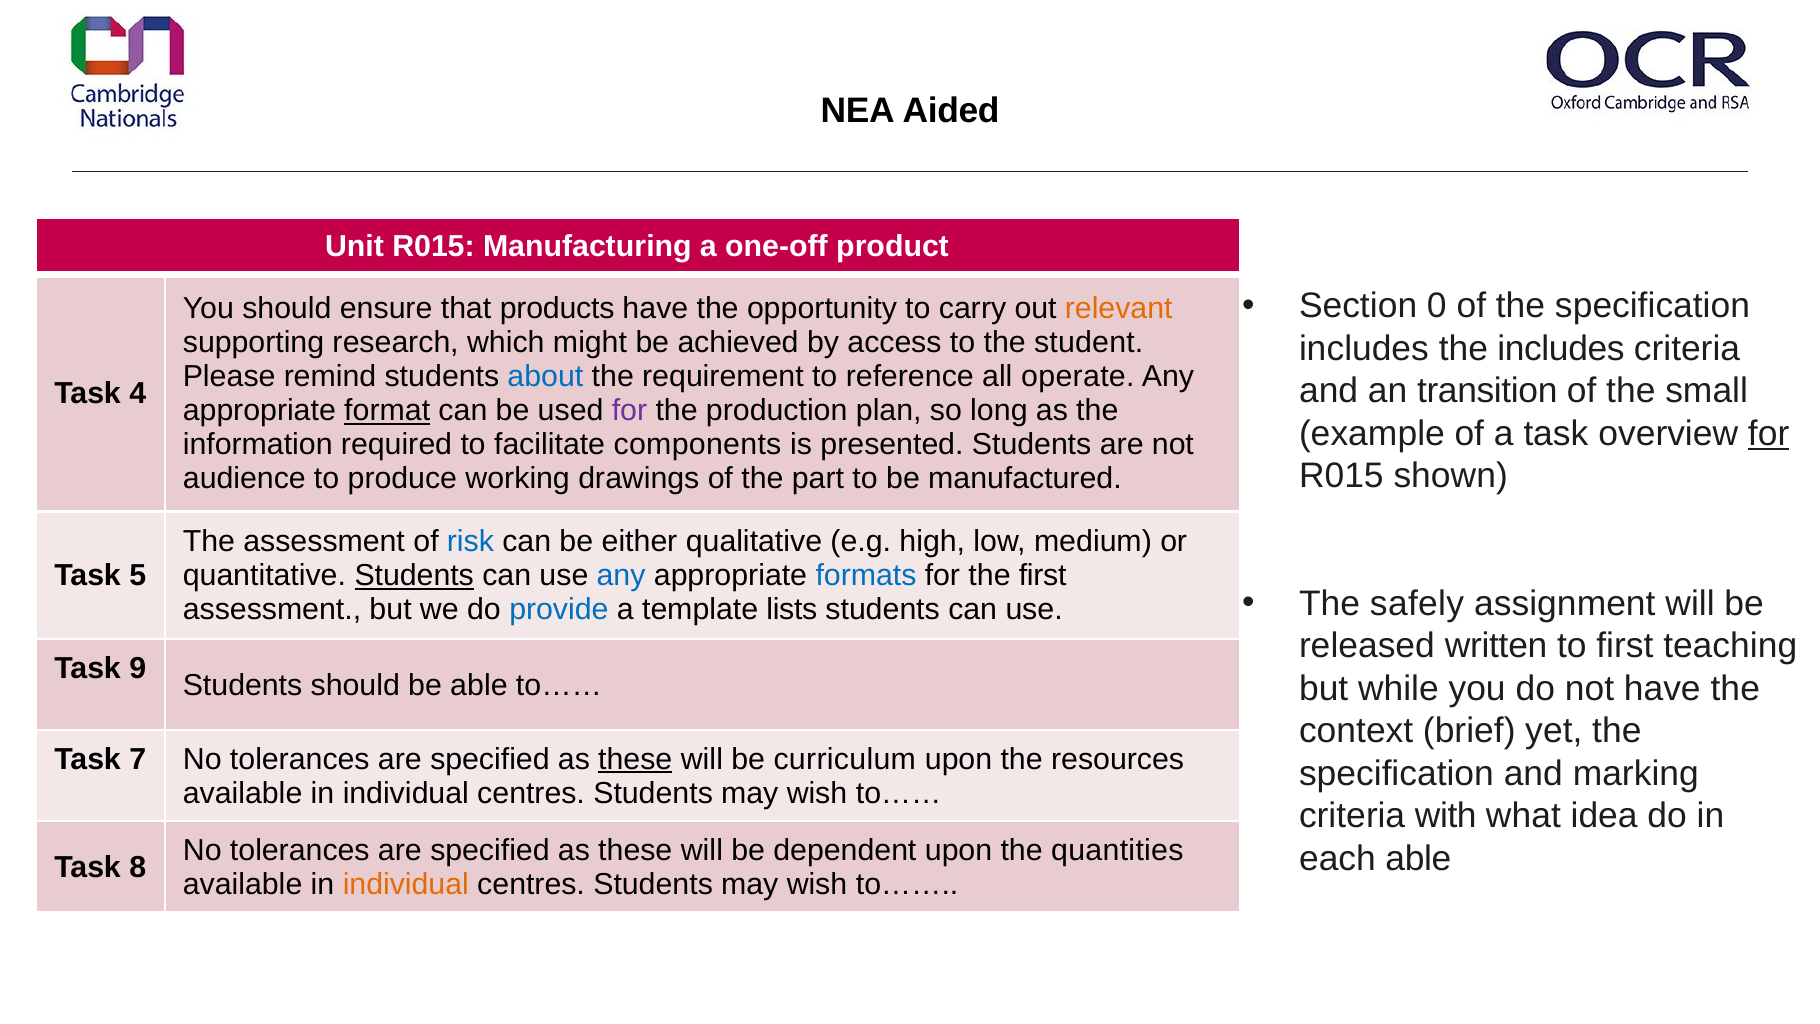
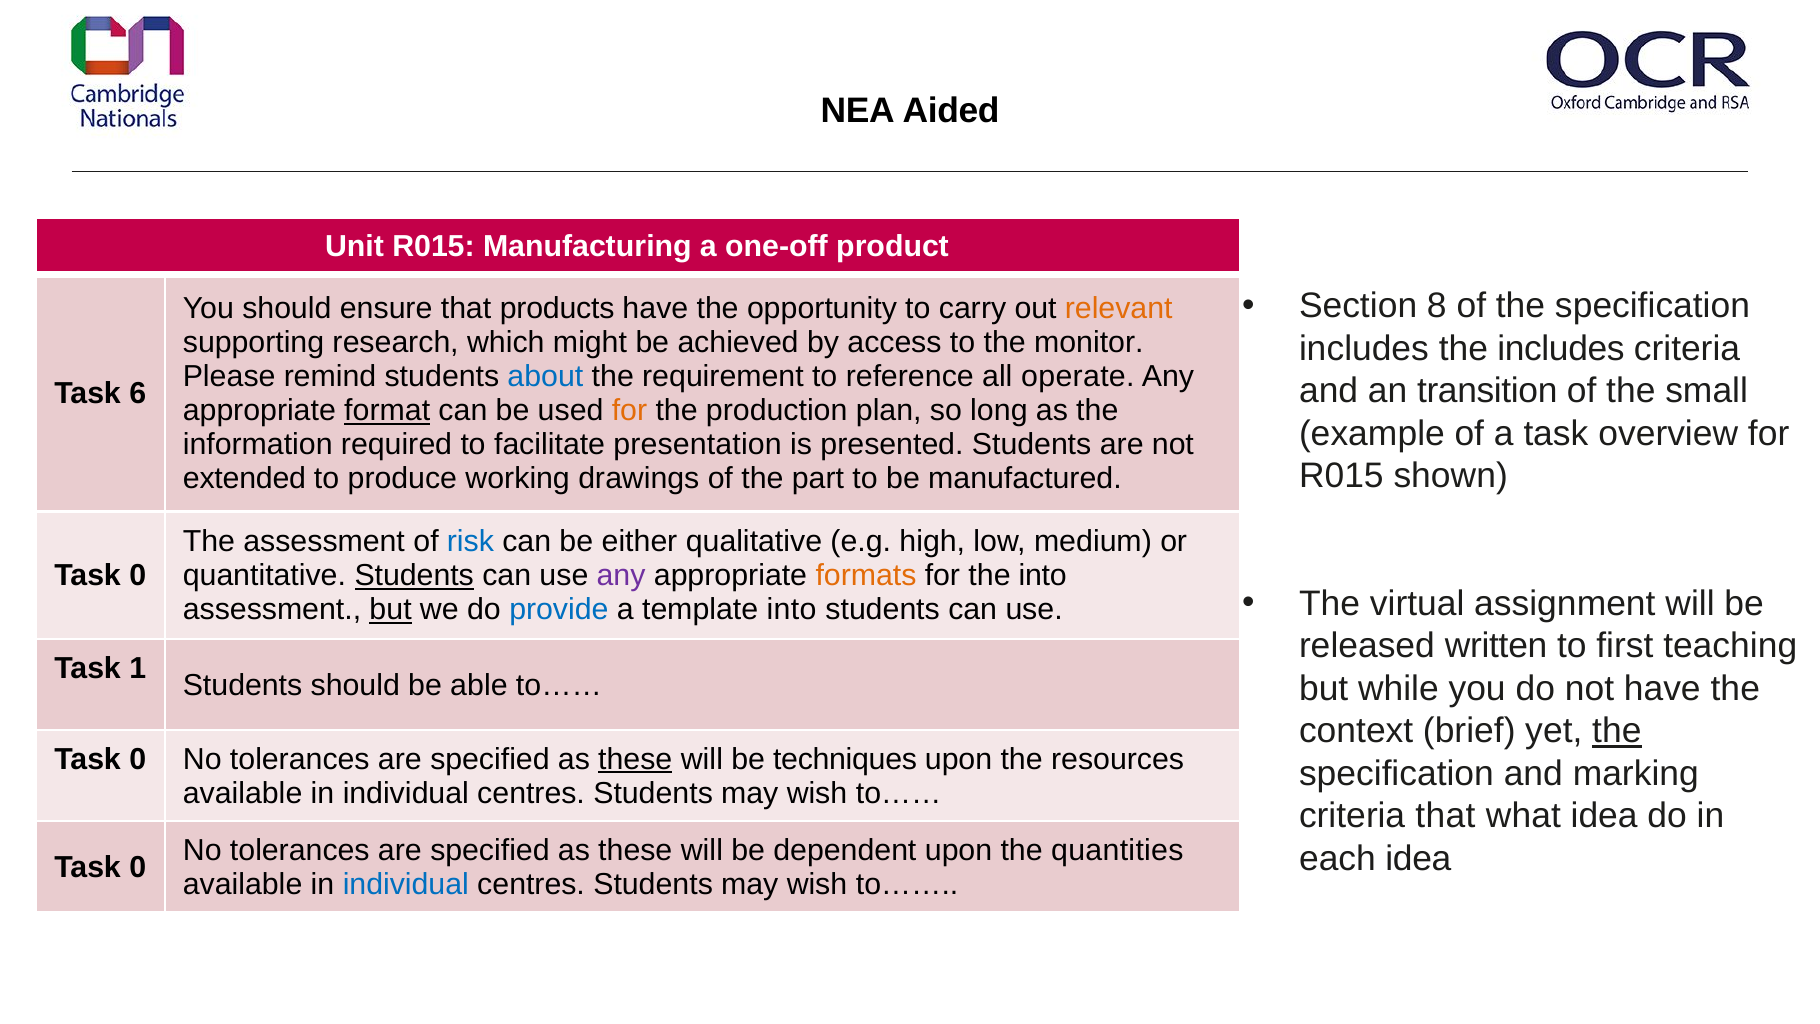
0: 0 -> 8
student: student -> monitor
4: 4 -> 6
for at (629, 411) colour: purple -> orange
for at (1769, 434) underline: present -> none
components: components -> presentation
audience: audience -> extended
5 at (138, 576): 5 -> 0
any at (621, 576) colour: blue -> purple
formats colour: blue -> orange
the first: first -> into
safely: safely -> virtual
but at (391, 610) underline: none -> present
template lists: lists -> into
9: 9 -> 1
the at (1617, 731) underline: none -> present
7 at (138, 759): 7 -> 0
curriculum: curriculum -> techniques
criteria with: with -> that
each able: able -> idea
8 at (138, 867): 8 -> 0
individual at (406, 884) colour: orange -> blue
